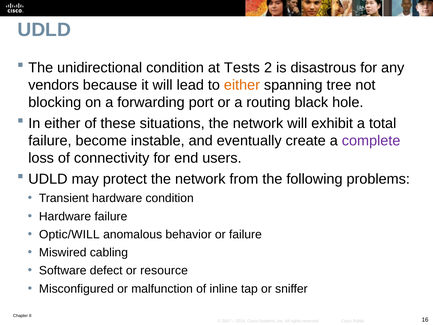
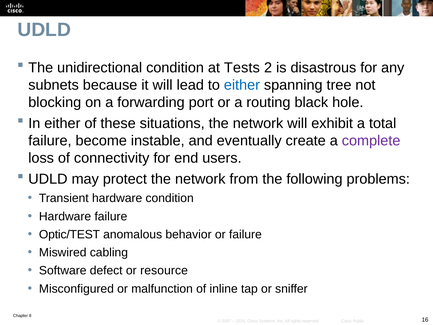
vendors: vendors -> subnets
either at (242, 85) colour: orange -> blue
Optic/WILL: Optic/WILL -> Optic/TEST
